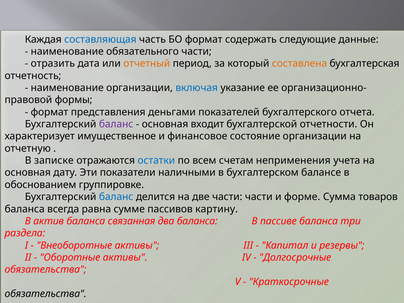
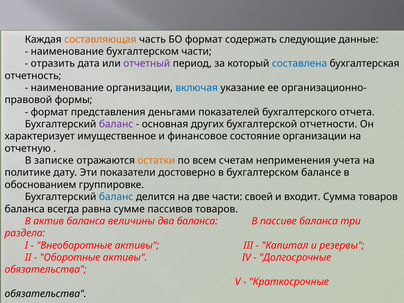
составляющая colour: blue -> orange
наименование обязательного: обязательного -> бухгалтерском
отчетный colour: orange -> purple
составлена colour: orange -> blue
входит: входит -> других
остатки colour: blue -> orange
основная at (28, 173): основная -> политике
наличными: наличными -> достоверно
части части: части -> своей
форме: форме -> входит
пассивов картину: картину -> товаров
связанная: связанная -> величины
